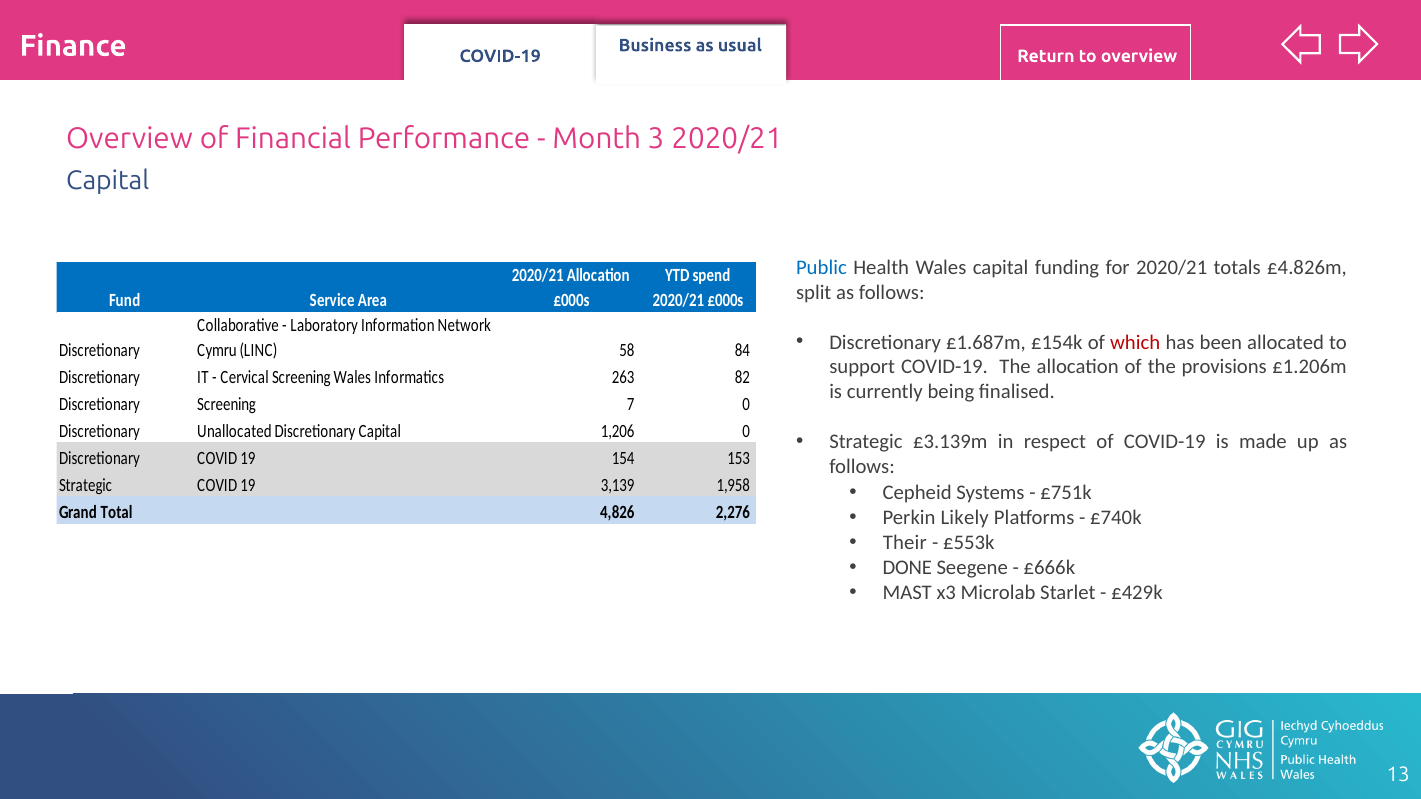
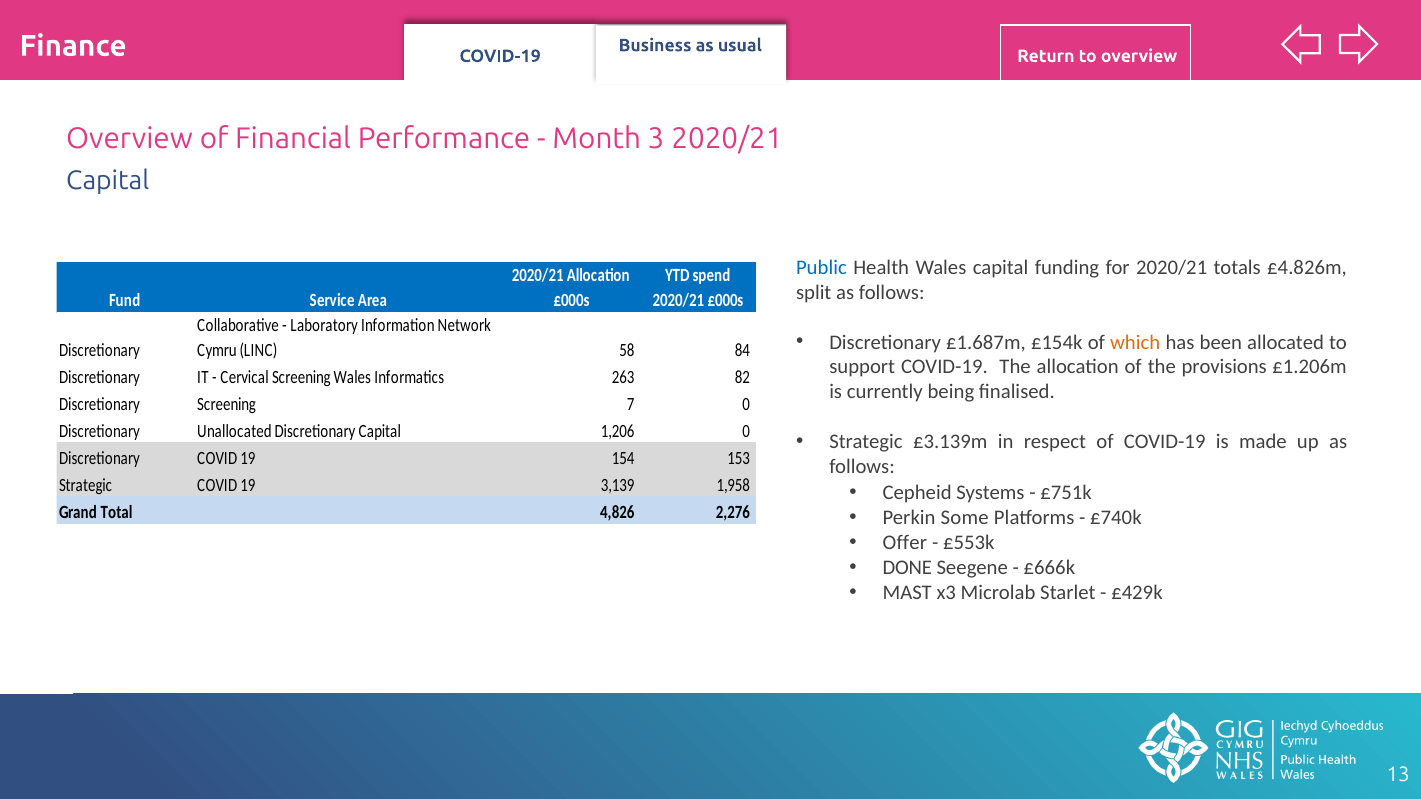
which colour: red -> orange
Likely: Likely -> Some
Their: Their -> Offer
